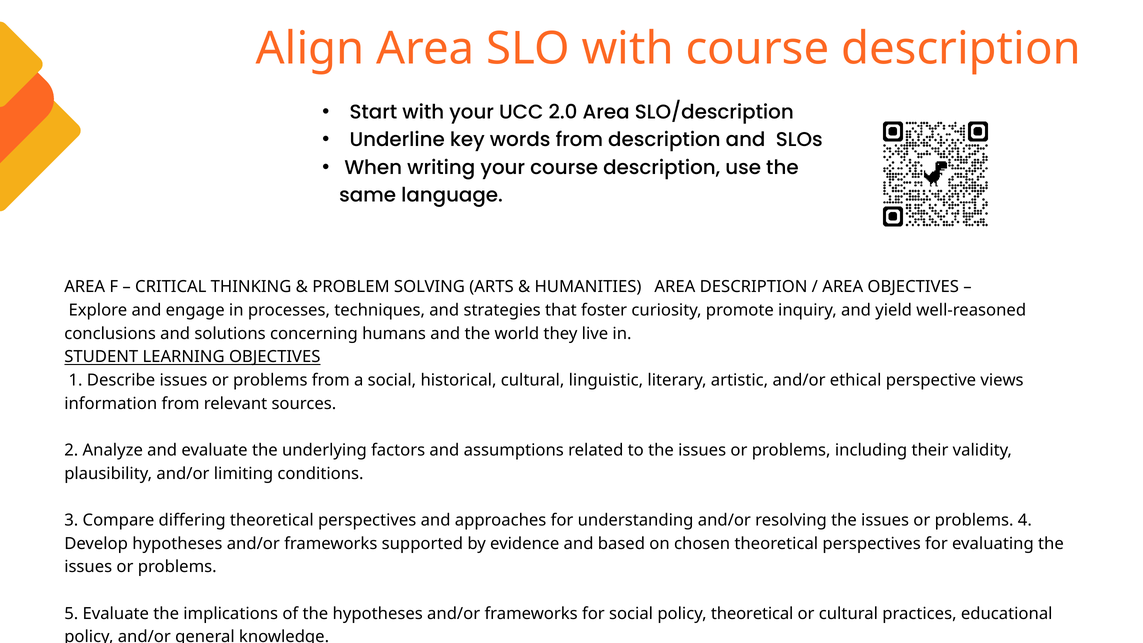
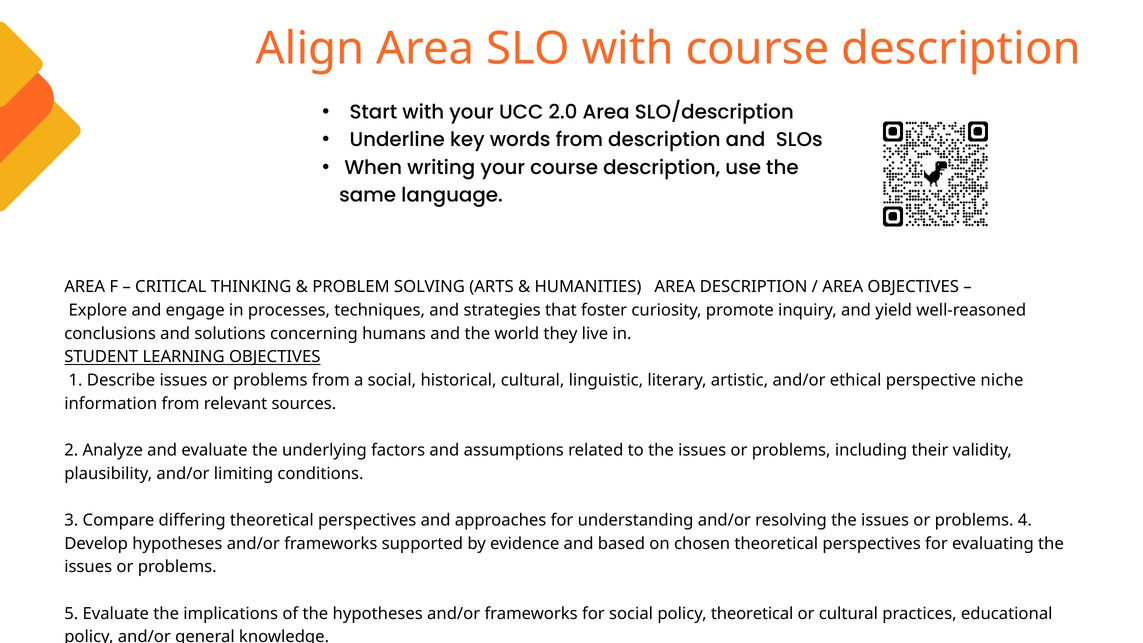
views: views -> niche
